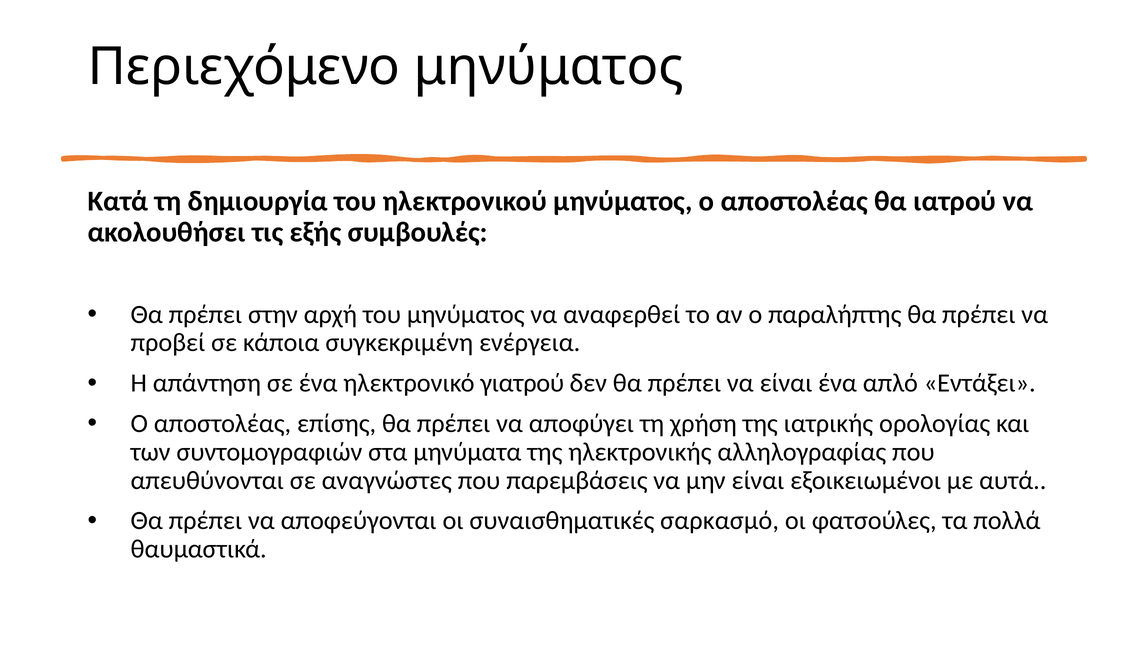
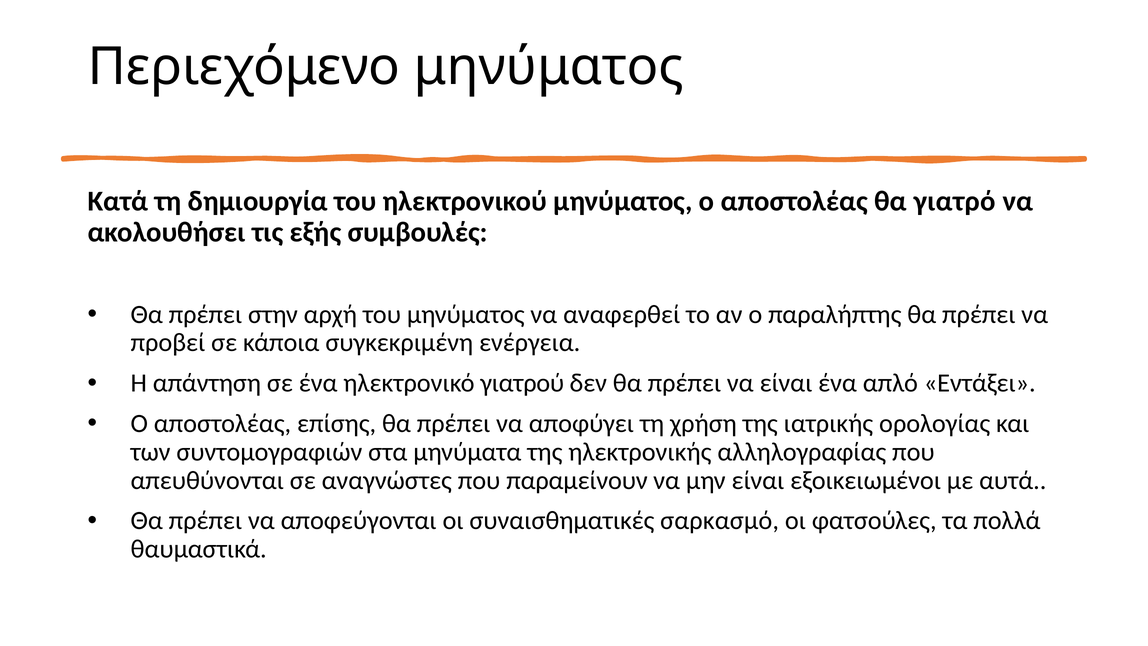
ιατρού: ιατρού -> γιατρό
παρεμβάσεις: παρεμβάσεις -> παραμείνουν
